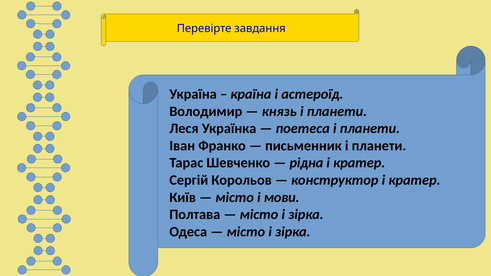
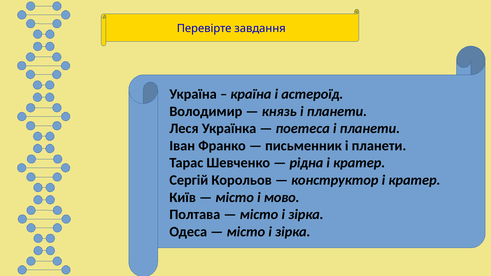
мови: мови -> мово
